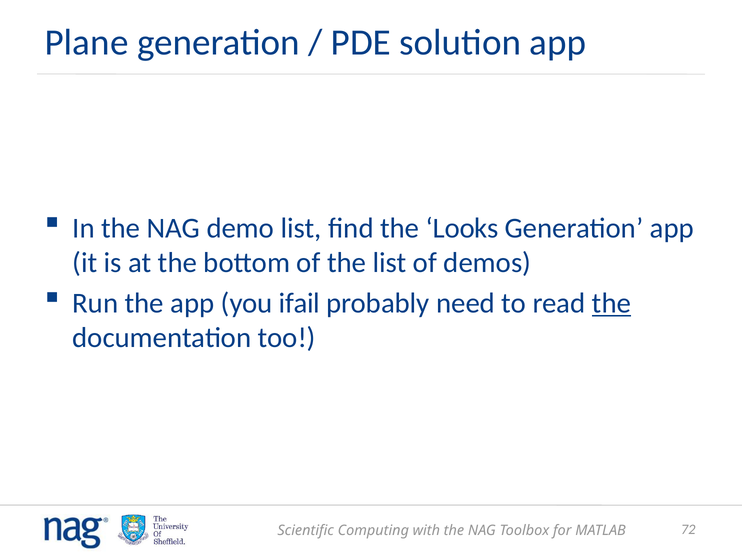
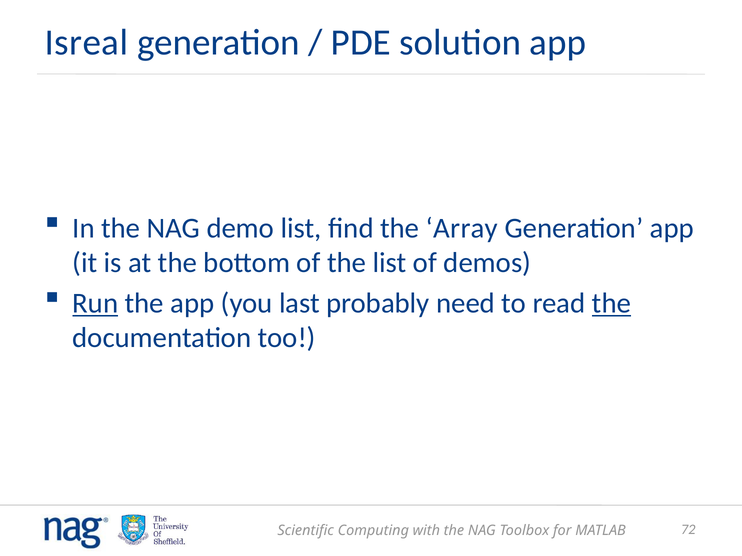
Plane: Plane -> Isreal
Looks: Looks -> Array
Run underline: none -> present
ifail: ifail -> last
